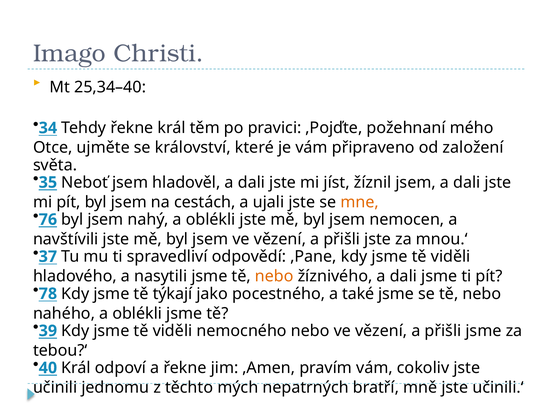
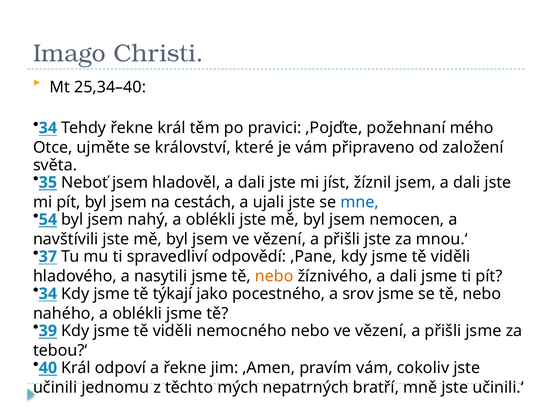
mne colour: orange -> blue
76: 76 -> 54
78 at (48, 294): 78 -> 34
také: také -> srov
